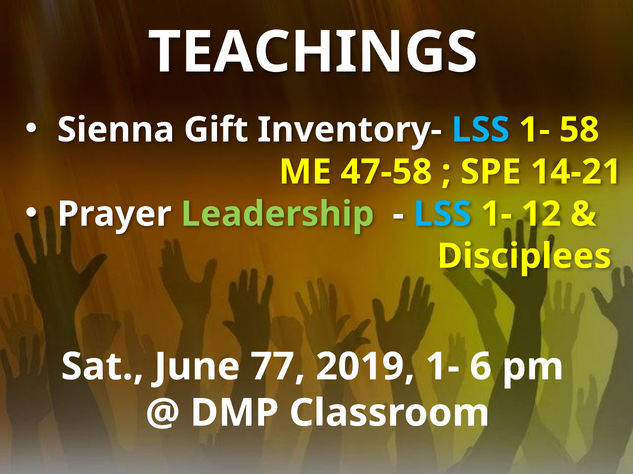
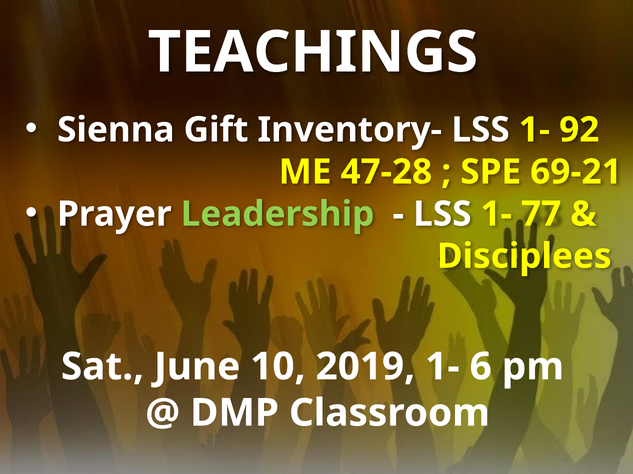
LSS at (481, 130) colour: light blue -> white
58: 58 -> 92
47-58: 47-58 -> 47-28
14-21: 14-21 -> 69-21
LSS at (442, 214) colour: light blue -> white
12: 12 -> 77
77: 77 -> 10
